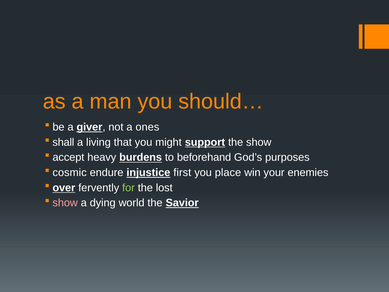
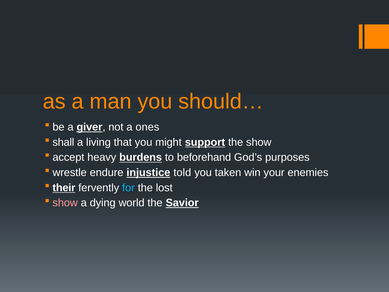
cosmic: cosmic -> wrestle
first: first -> told
place: place -> taken
over: over -> their
for colour: light green -> light blue
